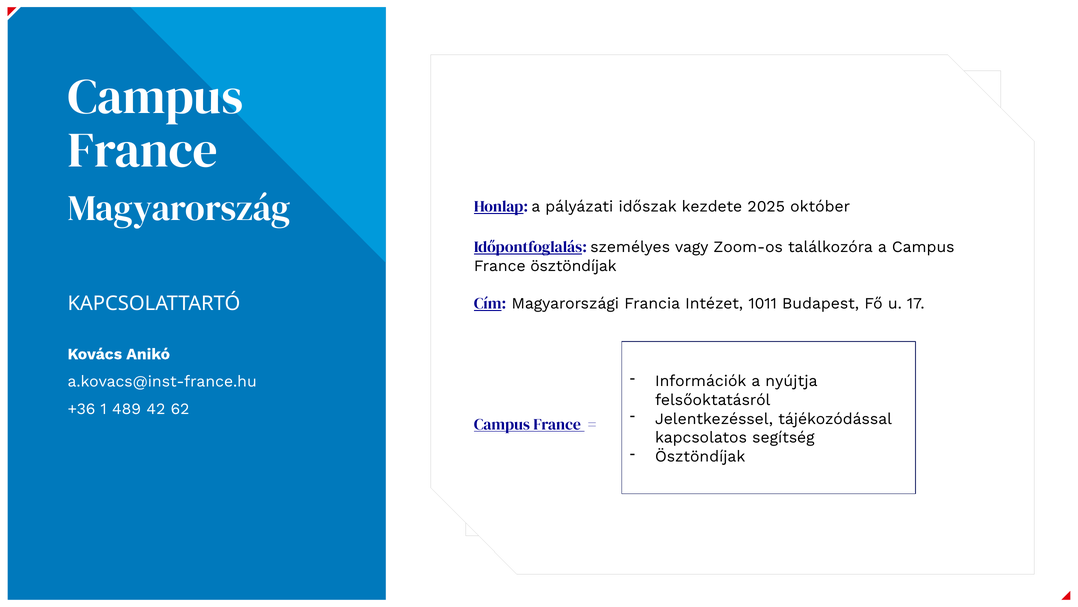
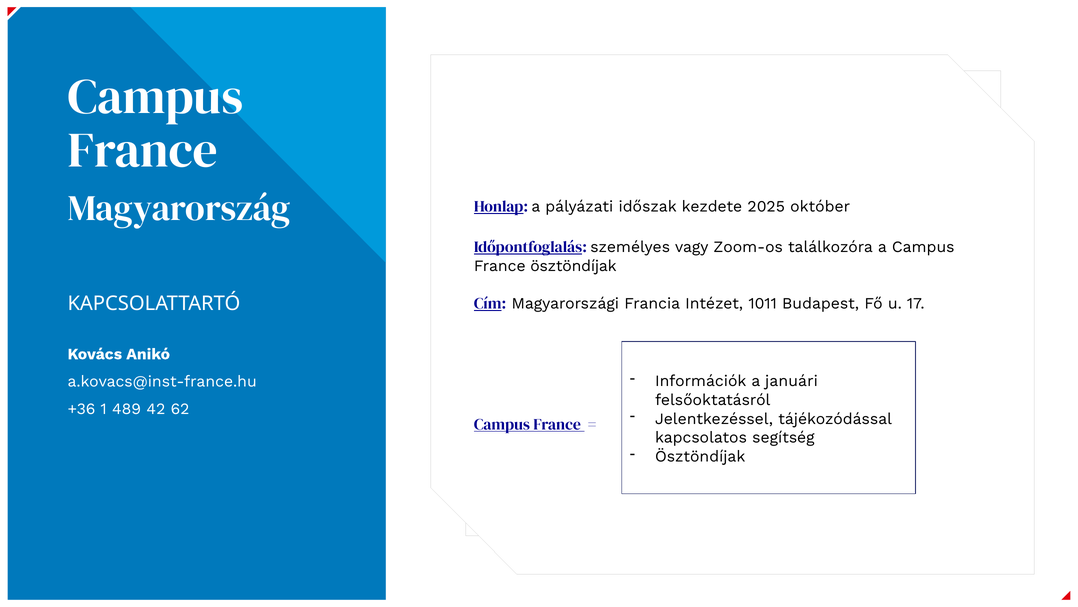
nyújtja: nyújtja -> januári
